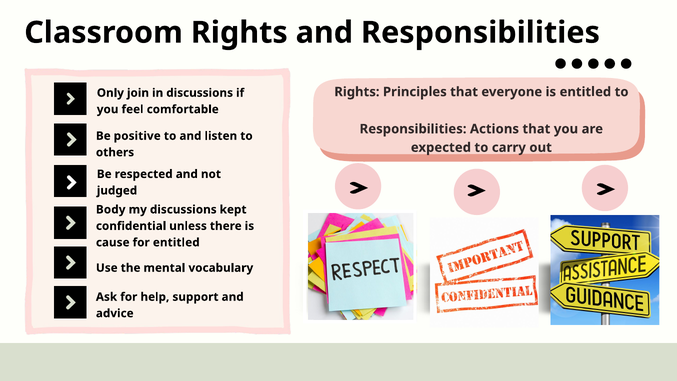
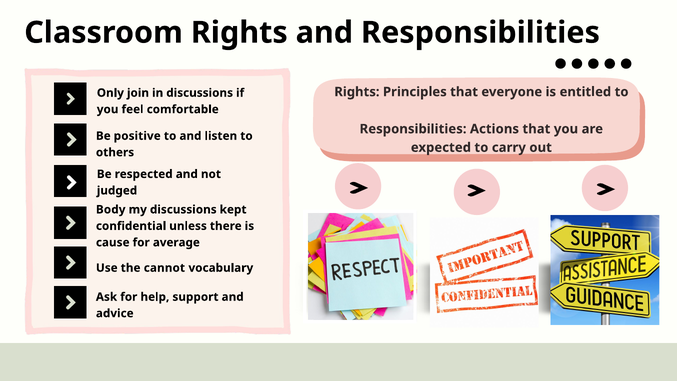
for entitled: entitled -> average
mental: mental -> cannot
